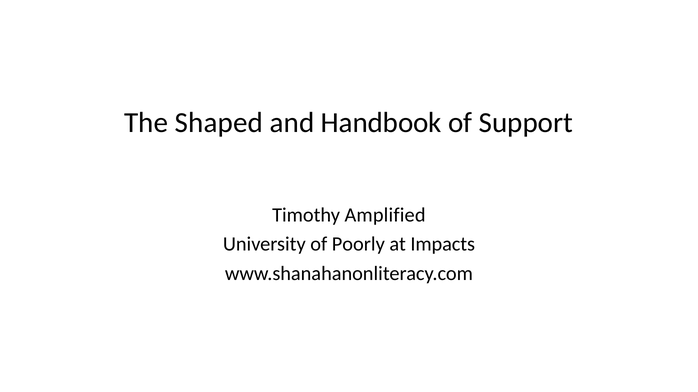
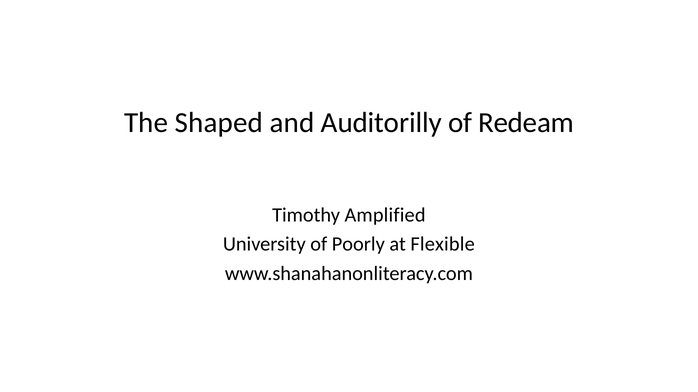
Handbook: Handbook -> Auditorilly
Support: Support -> Redeam
Impacts: Impacts -> Flexible
